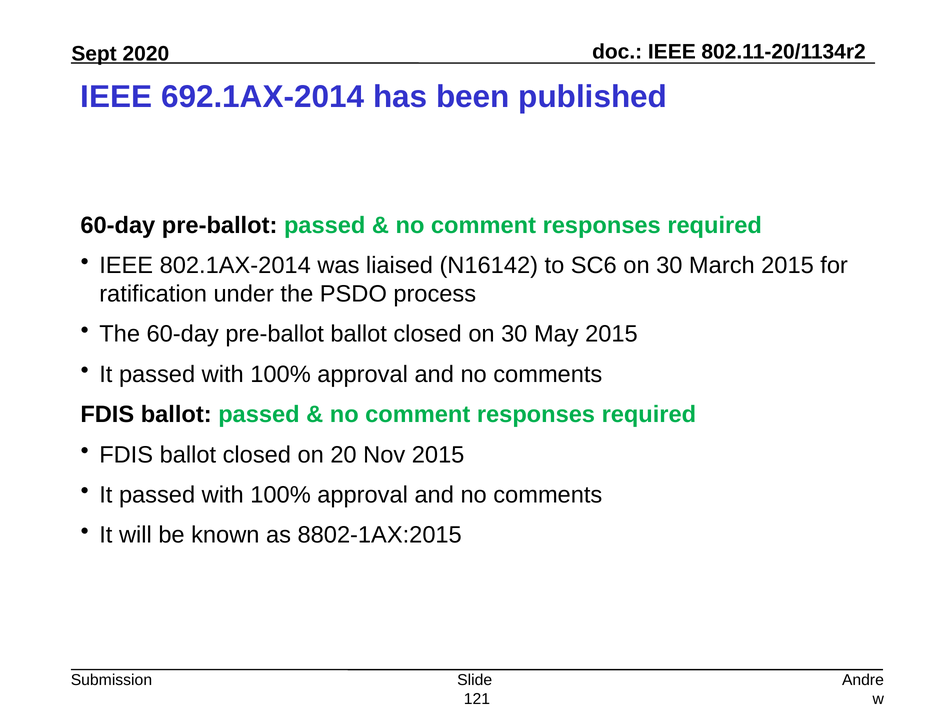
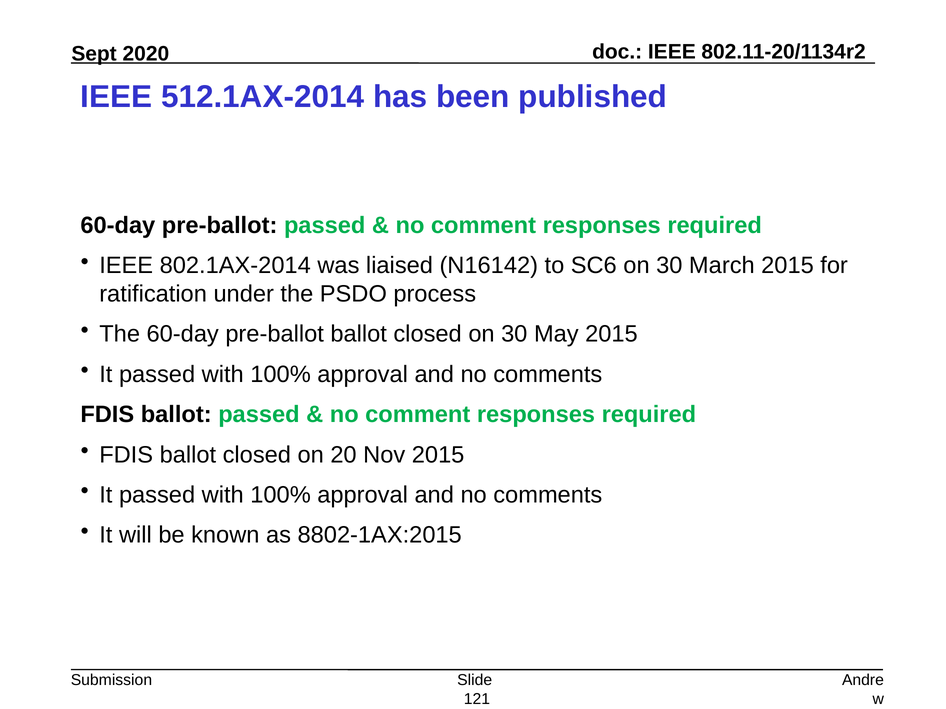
692.1AX-2014: 692.1AX-2014 -> 512.1AX-2014
